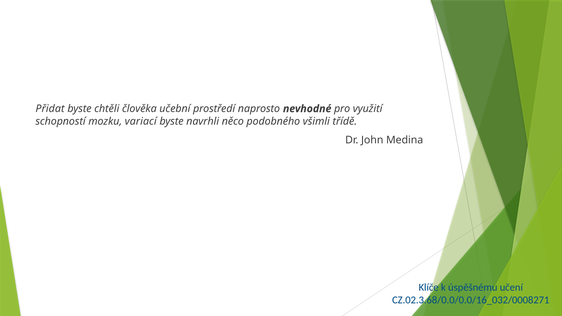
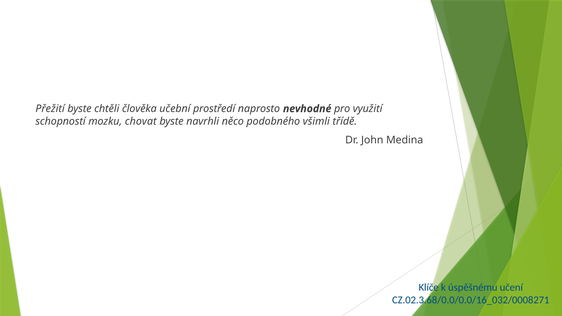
Přidat: Přidat -> Přežití
variací: variací -> chovat
